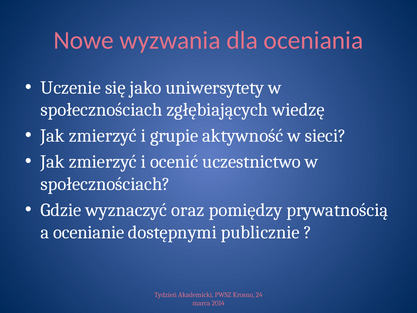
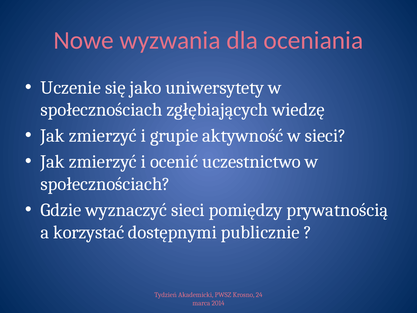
wyznaczyć oraz: oraz -> sieci
ocenianie: ocenianie -> korzystać
